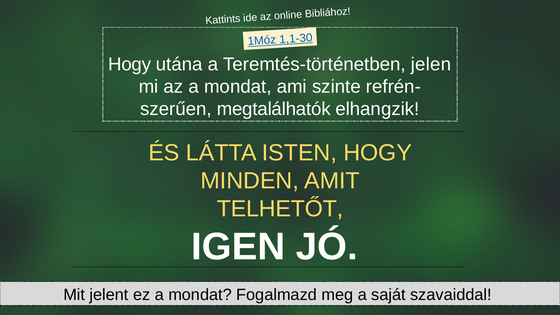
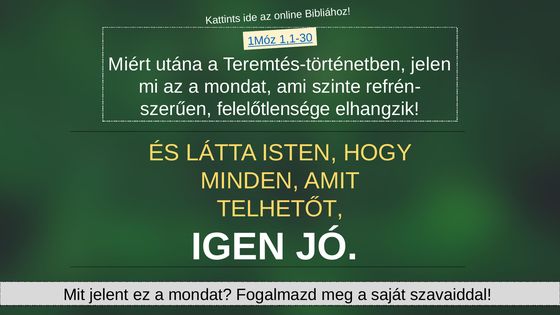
Hogy at (130, 64): Hogy -> Miért
megtalálhatók: megtalálhatók -> felelőtlensége
